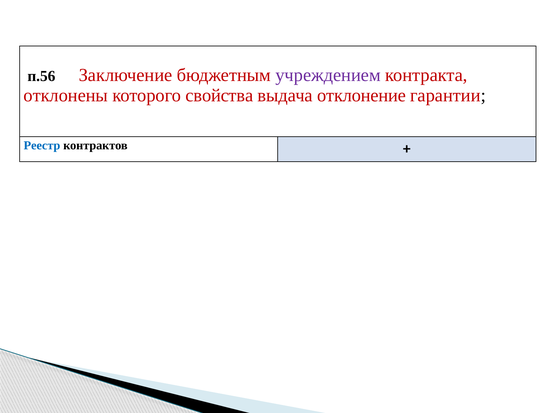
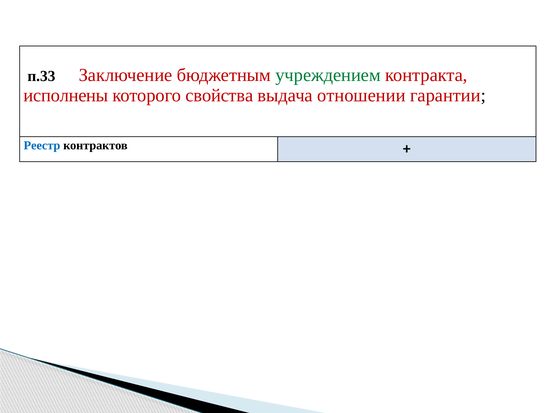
п.56: п.56 -> п.33
учреждением colour: purple -> green
отклонены: отклонены -> исполнены
отклонение: отклонение -> отношении
